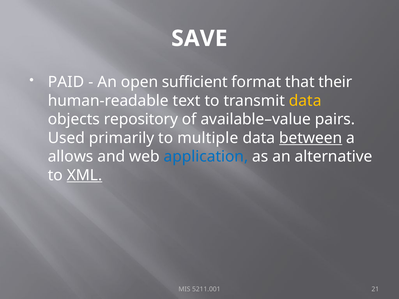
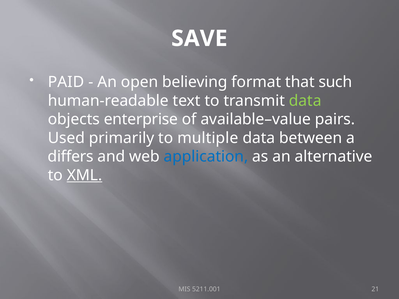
sufficient: sufficient -> believing
their: their -> such
data at (305, 101) colour: yellow -> light green
repository: repository -> enterprise
between underline: present -> none
allows: allows -> differs
